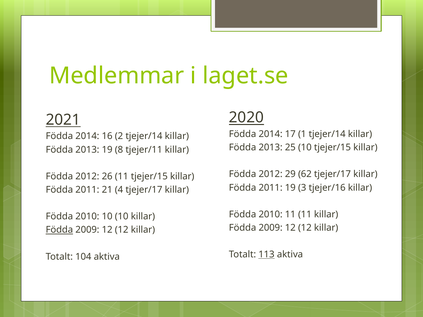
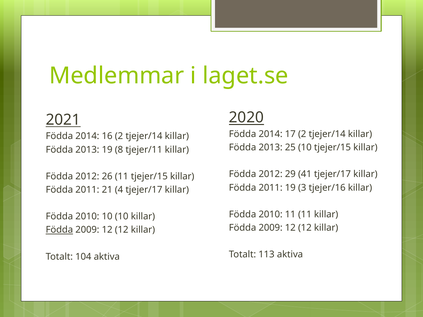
17 1: 1 -> 2
62: 62 -> 41
113 underline: present -> none
